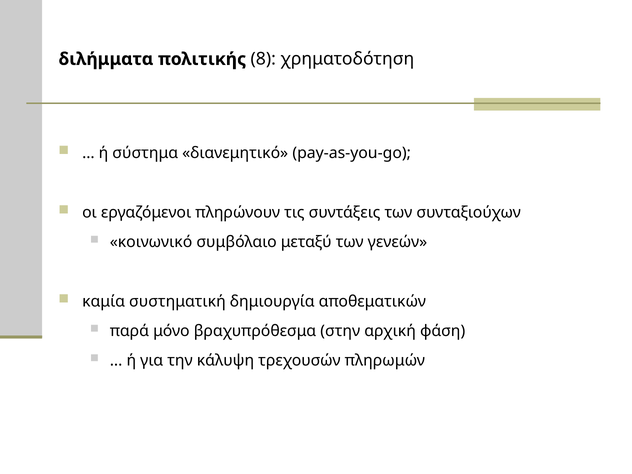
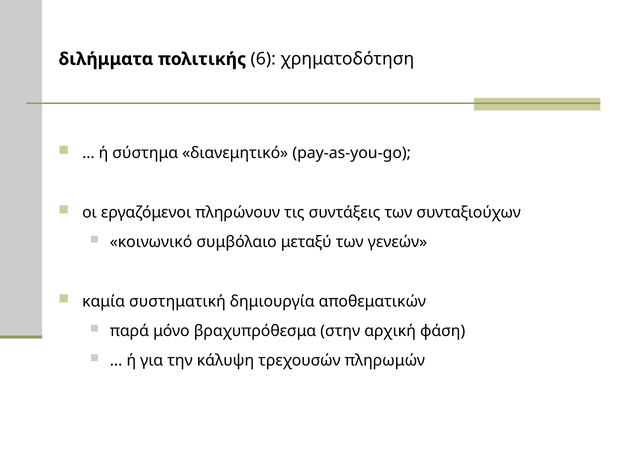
8: 8 -> 6
